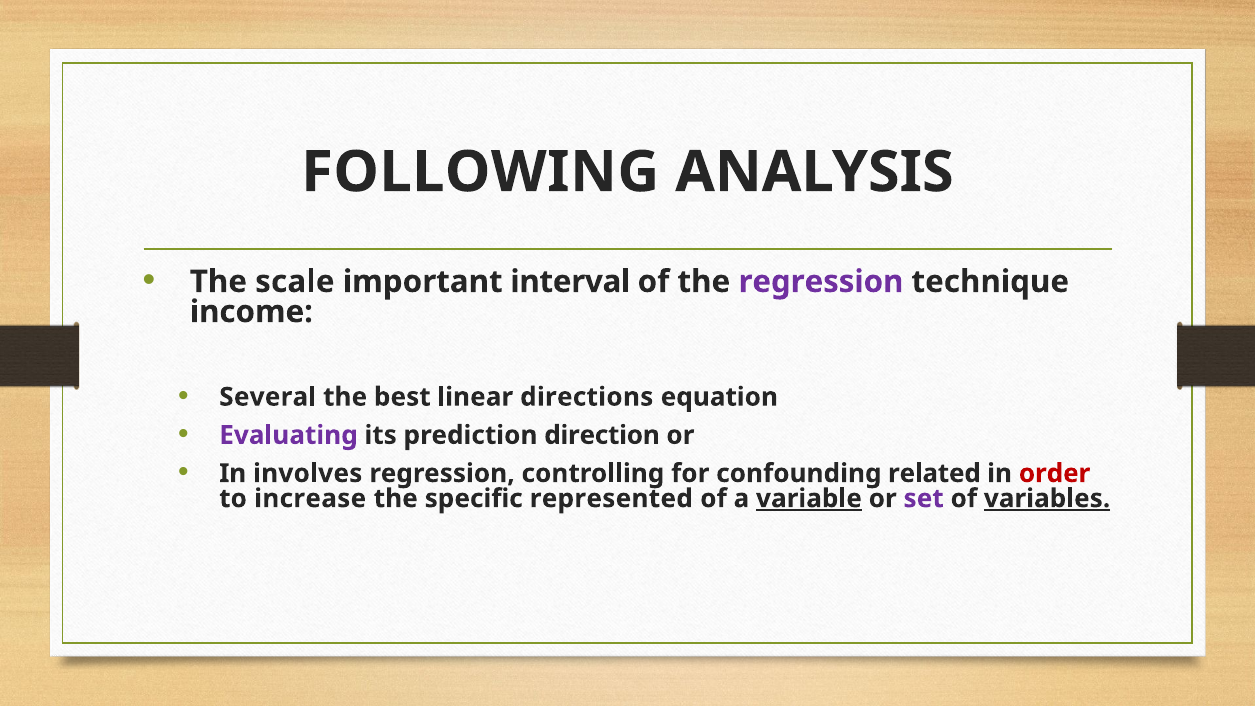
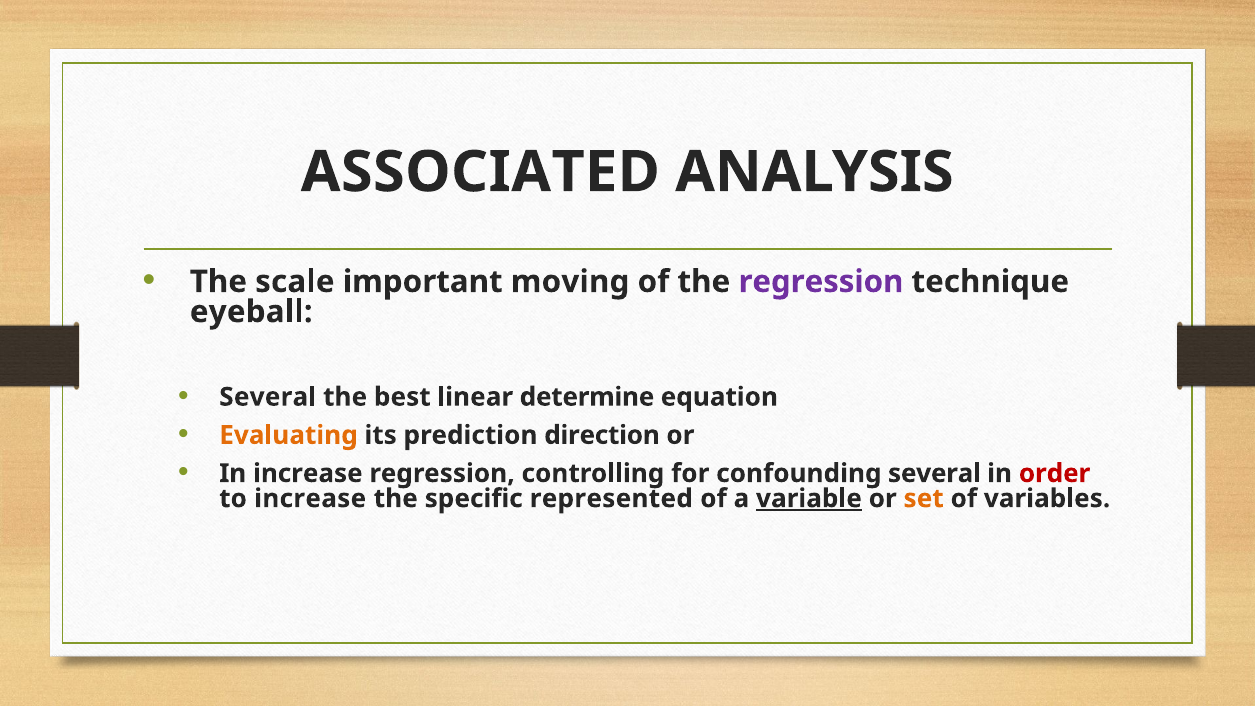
FOLLOWING: FOLLOWING -> ASSOCIATED
interval: interval -> moving
income: income -> eyeball
directions: directions -> determine
Evaluating colour: purple -> orange
In involves: involves -> increase
confounding related: related -> several
set colour: purple -> orange
variables underline: present -> none
